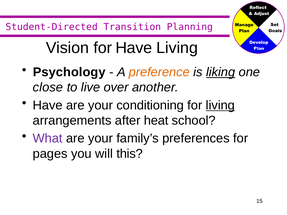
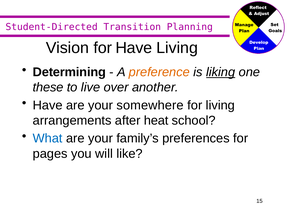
Psychology: Psychology -> Determining
close: close -> these
conditioning: conditioning -> somewhere
living at (220, 105) underline: present -> none
What colour: purple -> blue
this: this -> like
